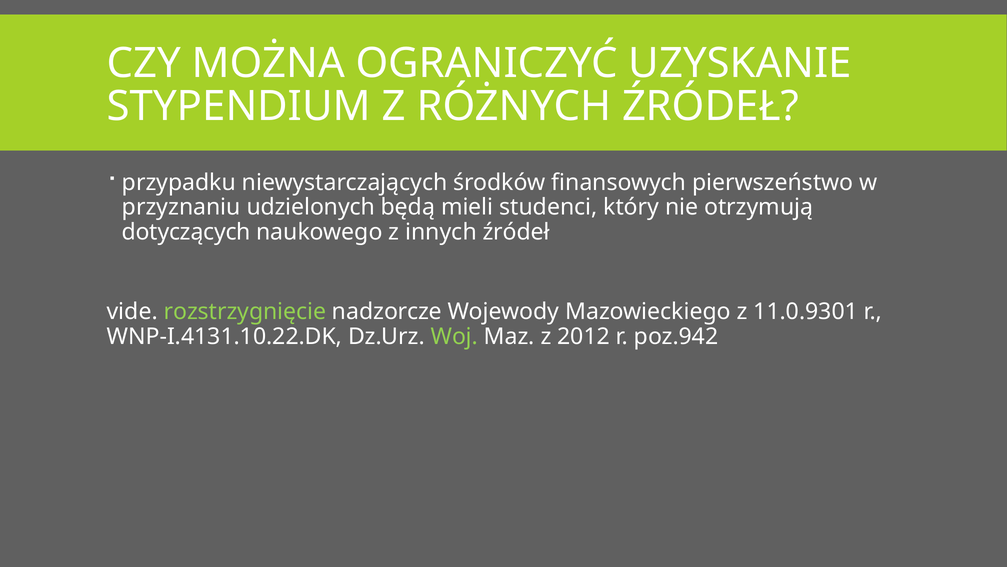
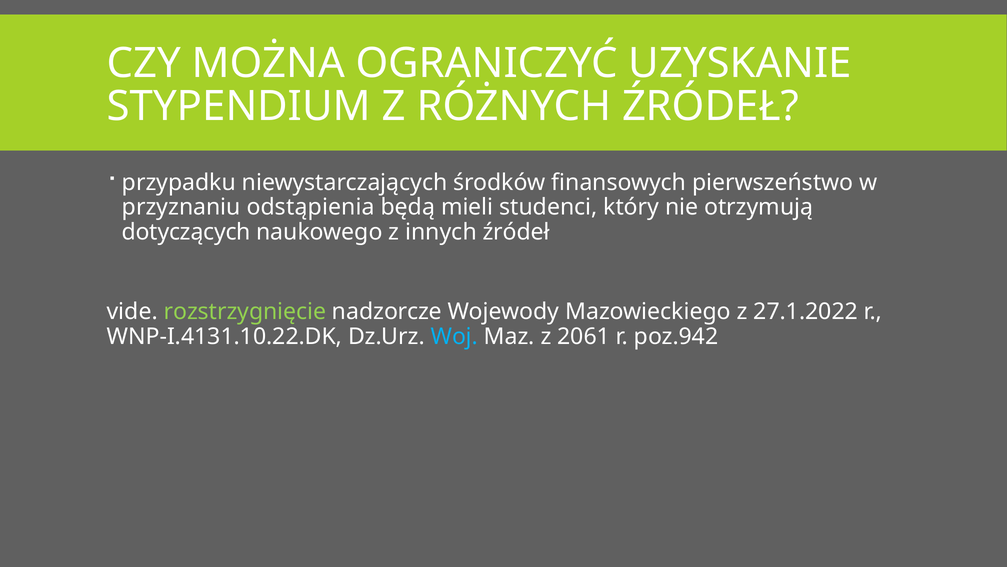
udzielonych: udzielonych -> odstąpienia
11.0.9301: 11.0.9301 -> 27.1.2022
Woj colour: light green -> light blue
2012: 2012 -> 2061
